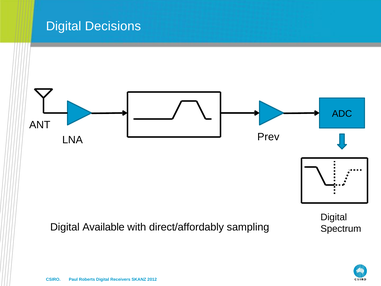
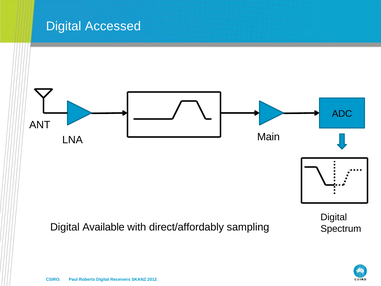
Decisions: Decisions -> Accessed
Prev: Prev -> Main
